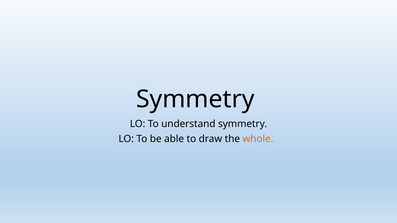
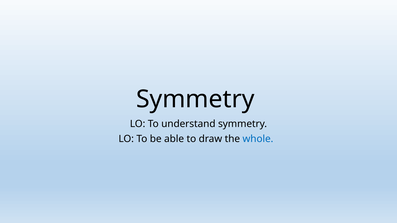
whole colour: orange -> blue
